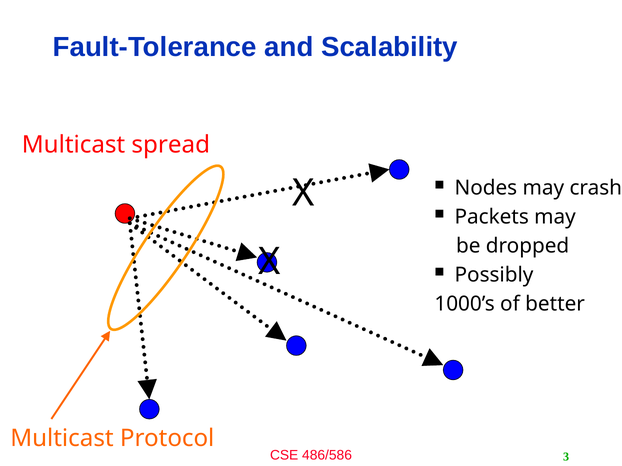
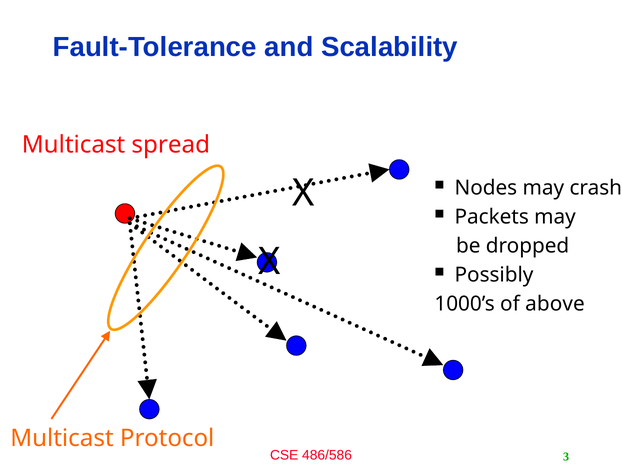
better: better -> above
